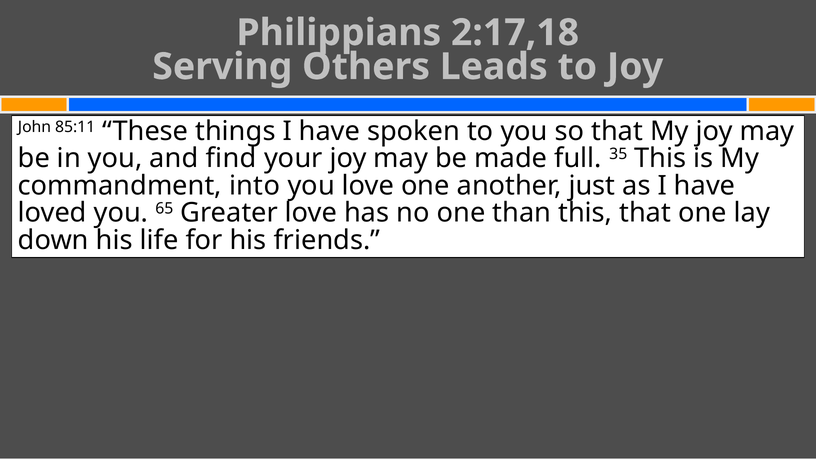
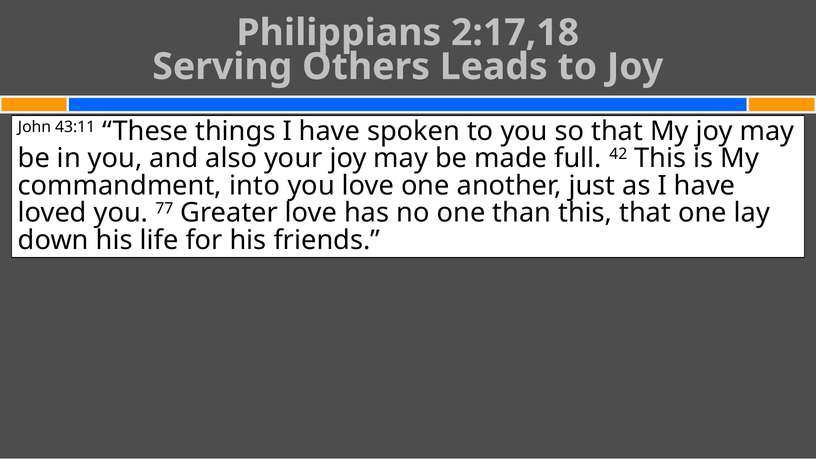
85:11: 85:11 -> 43:11
find: find -> also
35: 35 -> 42
65: 65 -> 77
